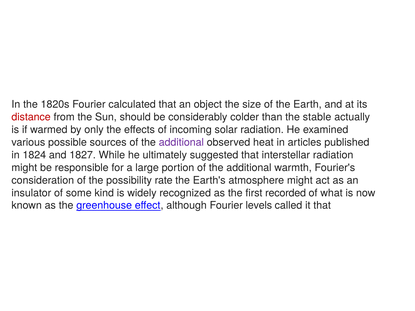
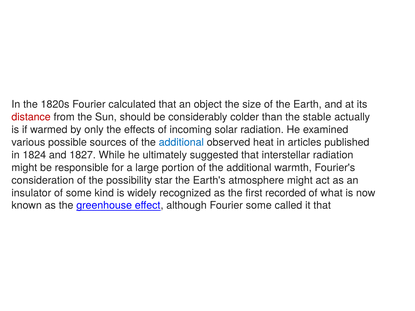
additional at (181, 142) colour: purple -> blue
rate: rate -> star
Fourier levels: levels -> some
